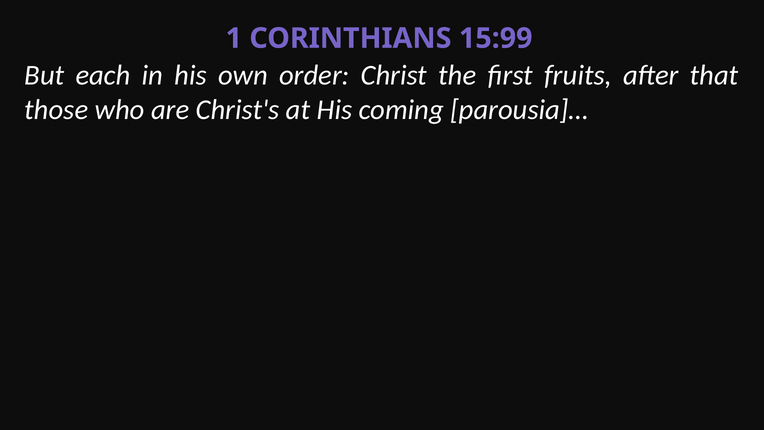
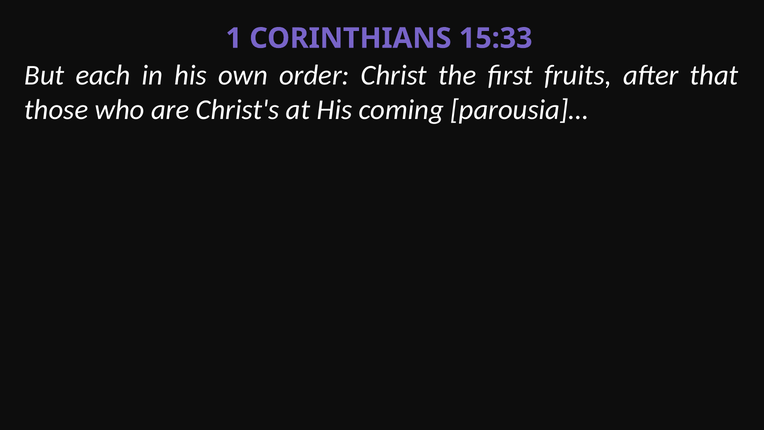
15:99: 15:99 -> 15:33
